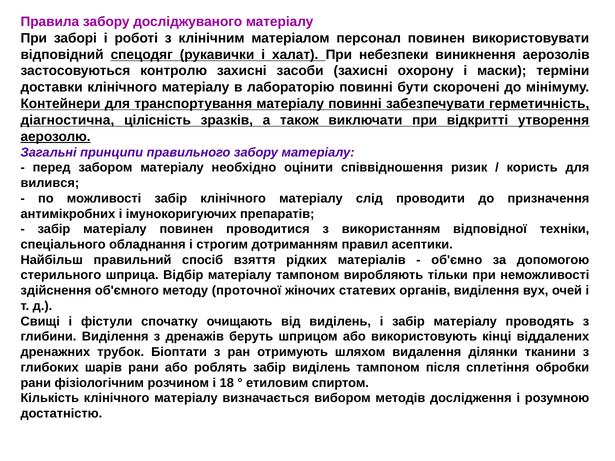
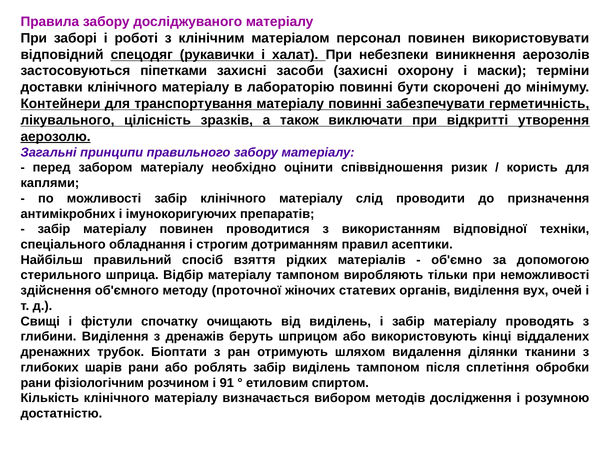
контролю: контролю -> піпетками
діагностична: діагностична -> лікувального
вилився: вилився -> каплями
18: 18 -> 91
